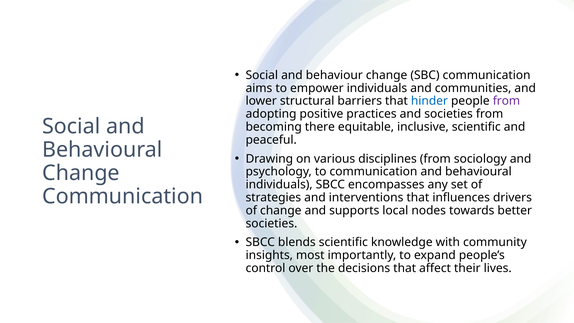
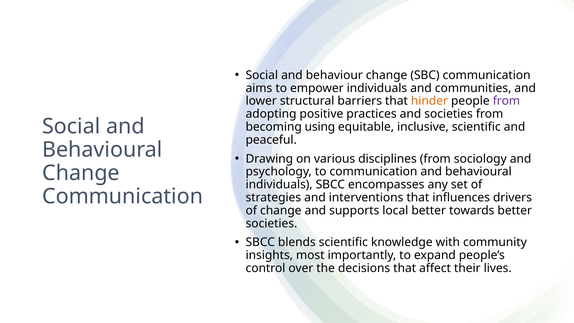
hinder colour: blue -> orange
there: there -> using
local nodes: nodes -> better
